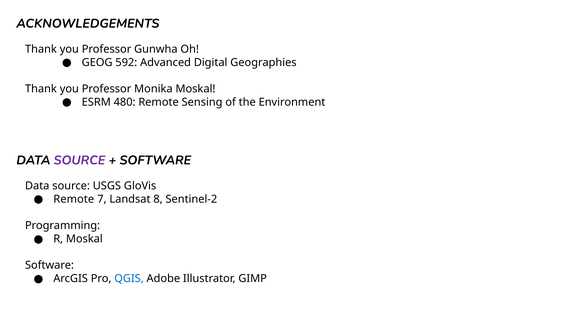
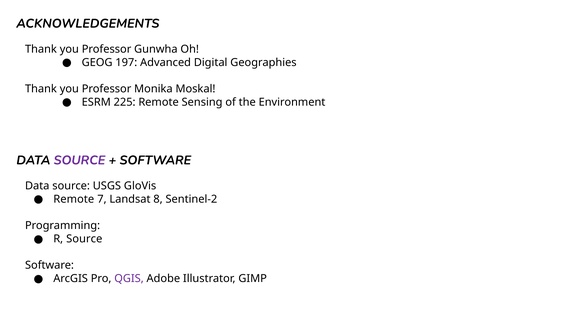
592: 592 -> 197
480: 480 -> 225
R Moskal: Moskal -> Source
QGIS colour: blue -> purple
